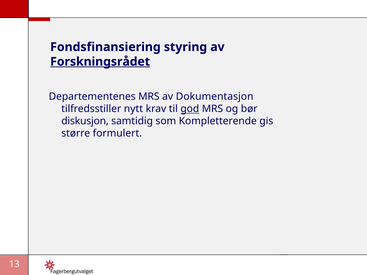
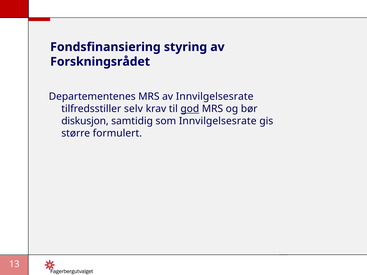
Forskningsrådet underline: present -> none
av Dokumentasjon: Dokumentasjon -> Innvilgelsesrate
nytt: nytt -> selv
som Kompletterende: Kompletterende -> Innvilgelsesrate
